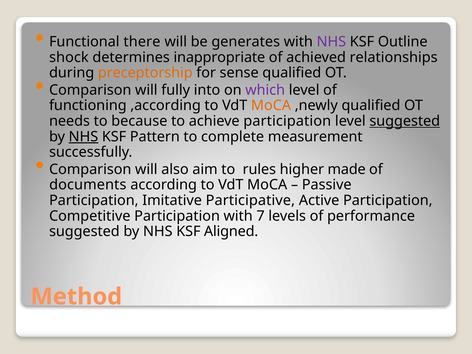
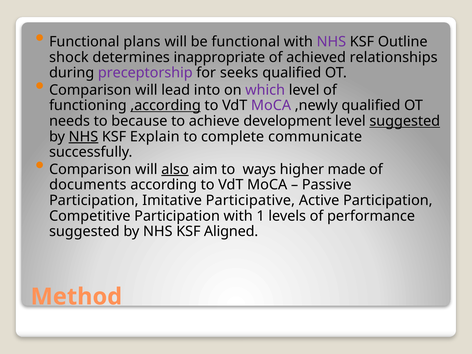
there: there -> plans
be generates: generates -> functional
preceptorship colour: orange -> purple
sense: sense -> seeks
fully: fully -> lead
,according underline: none -> present
MoCA at (271, 106) colour: orange -> purple
achieve participation: participation -> development
Pattern: Pattern -> Explain
measurement: measurement -> communicate
also underline: none -> present
rules: rules -> ways
7: 7 -> 1
